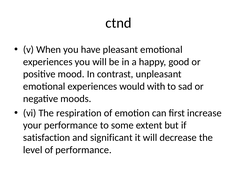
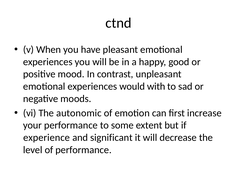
respiration: respiration -> autonomic
satisfaction: satisfaction -> experience
